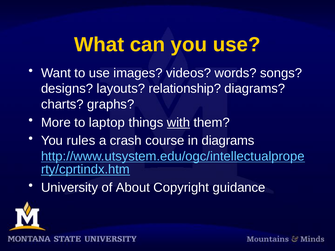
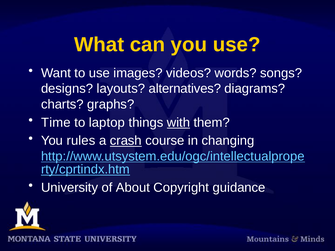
relationship: relationship -> alternatives
More: More -> Time
crash underline: none -> present
in diagrams: diagrams -> changing
